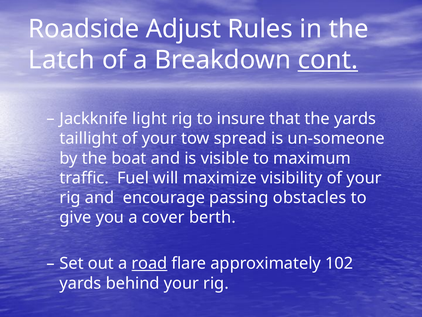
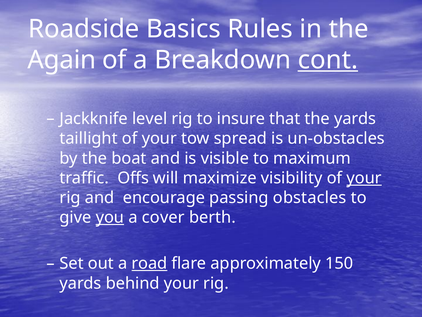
Adjust: Adjust -> Basics
Latch: Latch -> Again
light: light -> level
un-someone: un-someone -> un-obstacles
Fuel: Fuel -> Offs
your at (364, 178) underline: none -> present
you underline: none -> present
102: 102 -> 150
